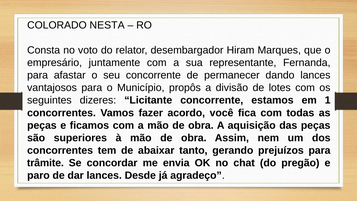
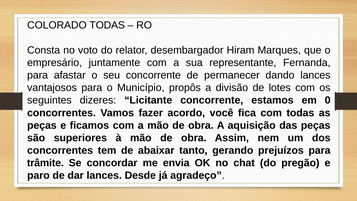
COLORADO NESTA: NESTA -> TODAS
1: 1 -> 0
